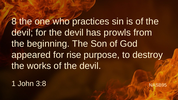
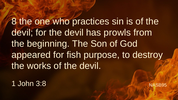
rise: rise -> fish
